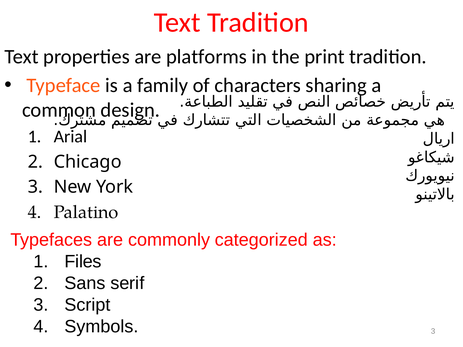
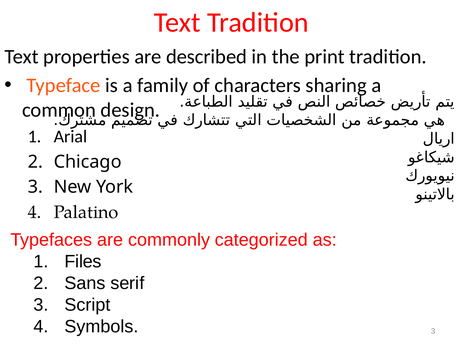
platforms: platforms -> described
